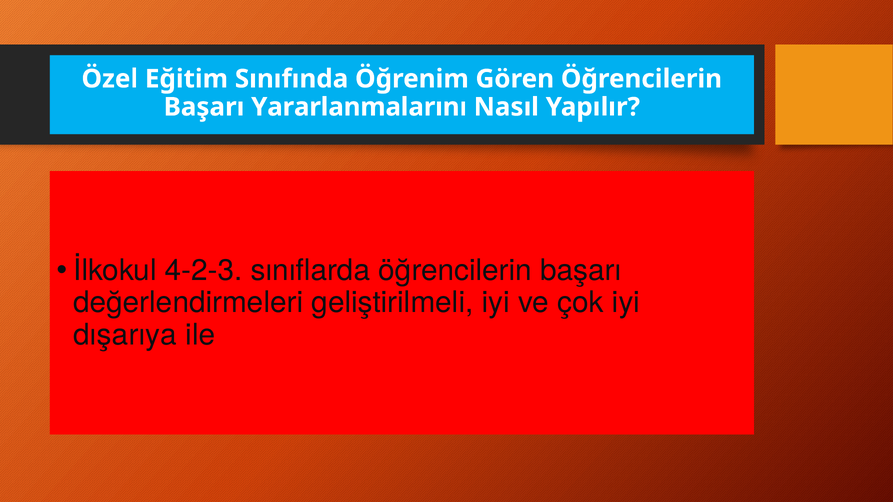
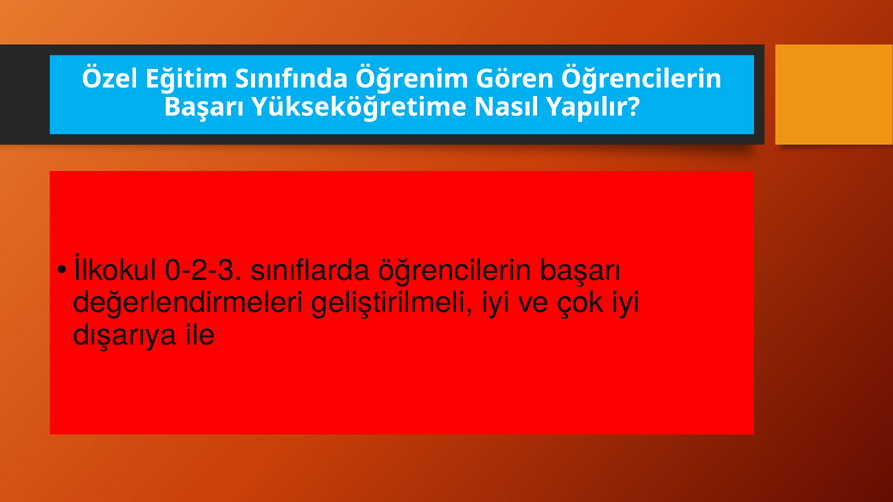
Yararlanmalarını: Yararlanmalarını -> Yükseköğretime
4-2-3: 4-2-3 -> 0-2-3
